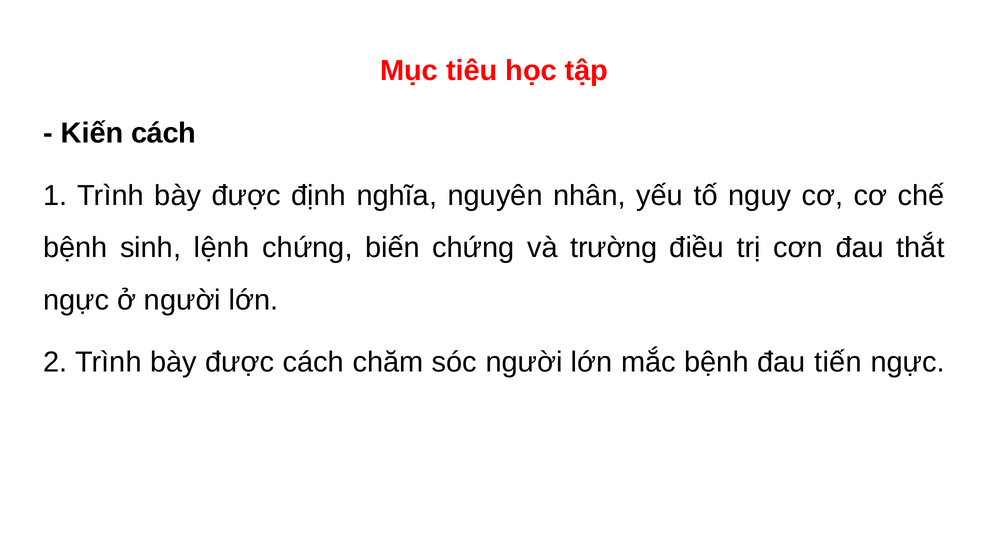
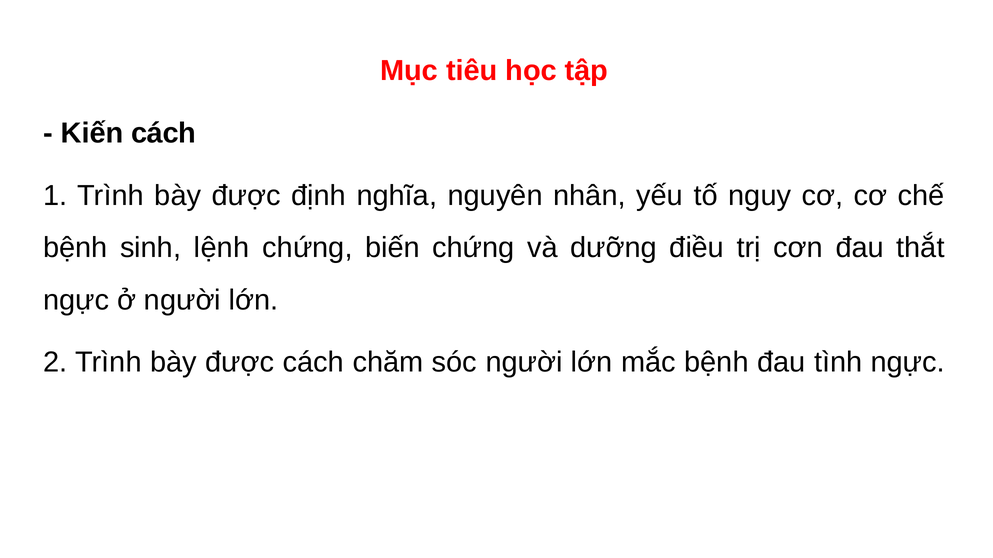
trường: trường -> dưỡng
tiến: tiến -> tình
